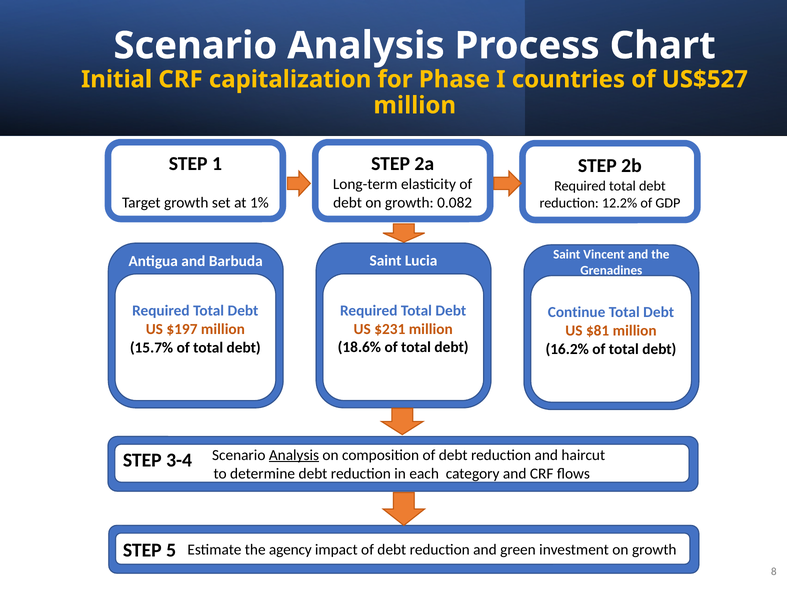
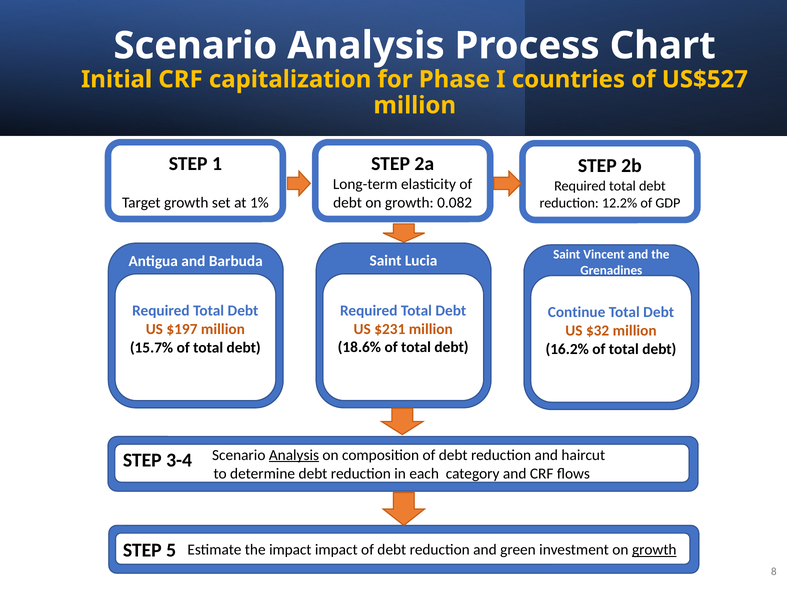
$81: $81 -> $32
the agency: agency -> impact
growth at (654, 550) underline: none -> present
